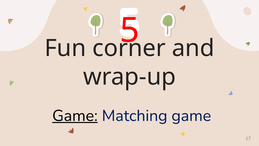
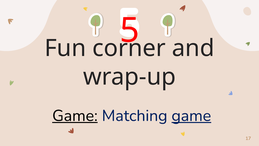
game at (191, 115) underline: none -> present
